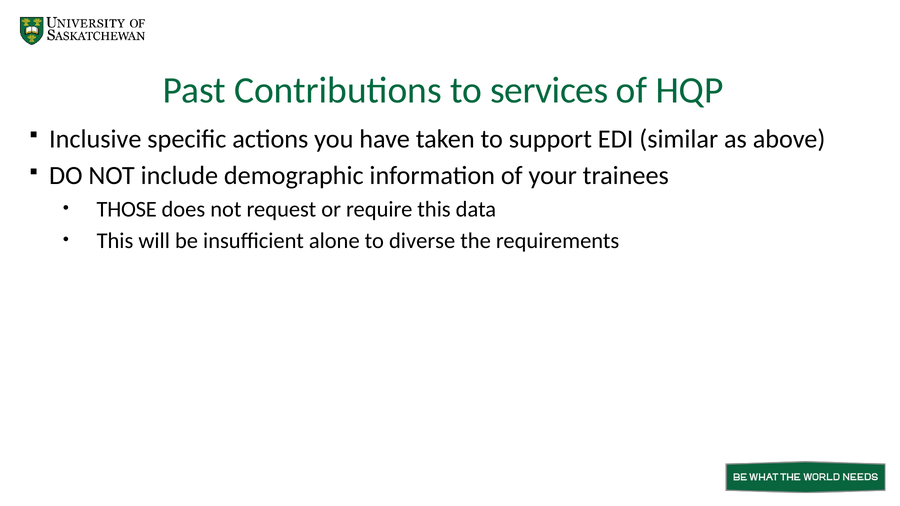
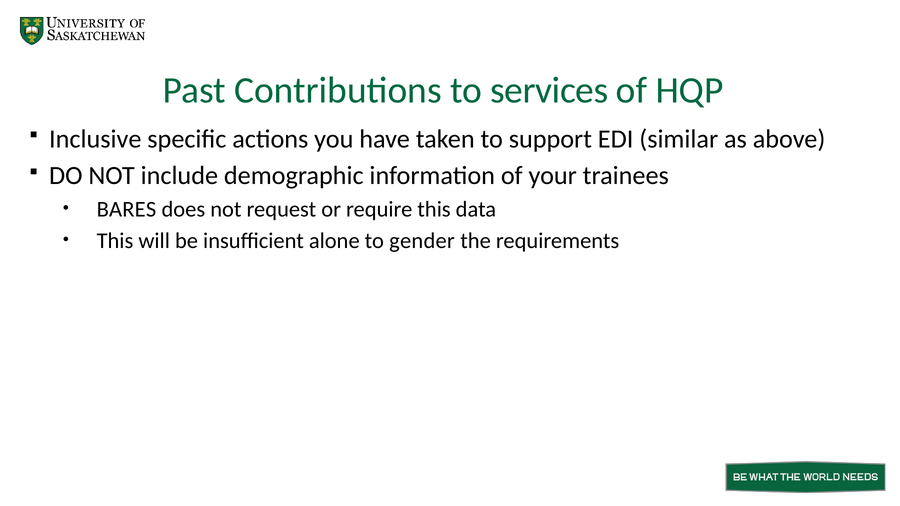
THOSE: THOSE -> BARES
diverse: diverse -> gender
